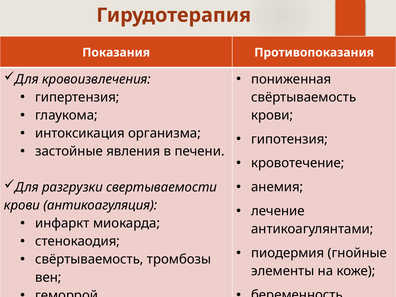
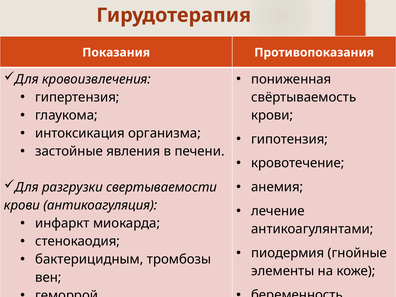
свёртываемость at (89, 259): свёртываемость -> бактерицидным
